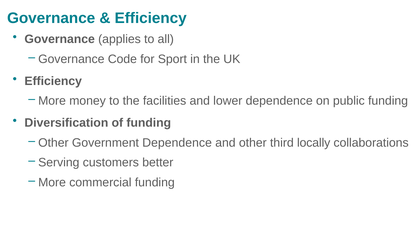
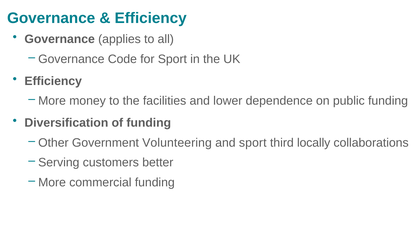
Government Dependence: Dependence -> Volunteering
and other: other -> sport
